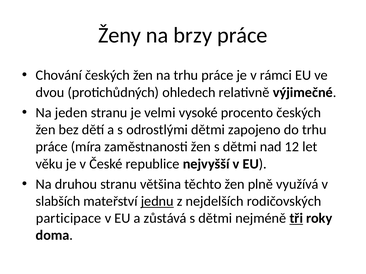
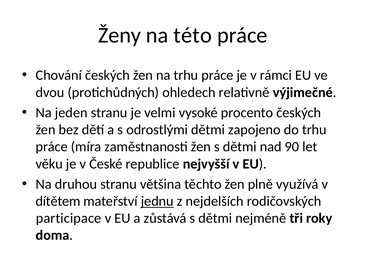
brzy: brzy -> této
12: 12 -> 90
slabších: slabších -> dítětem
tři underline: present -> none
